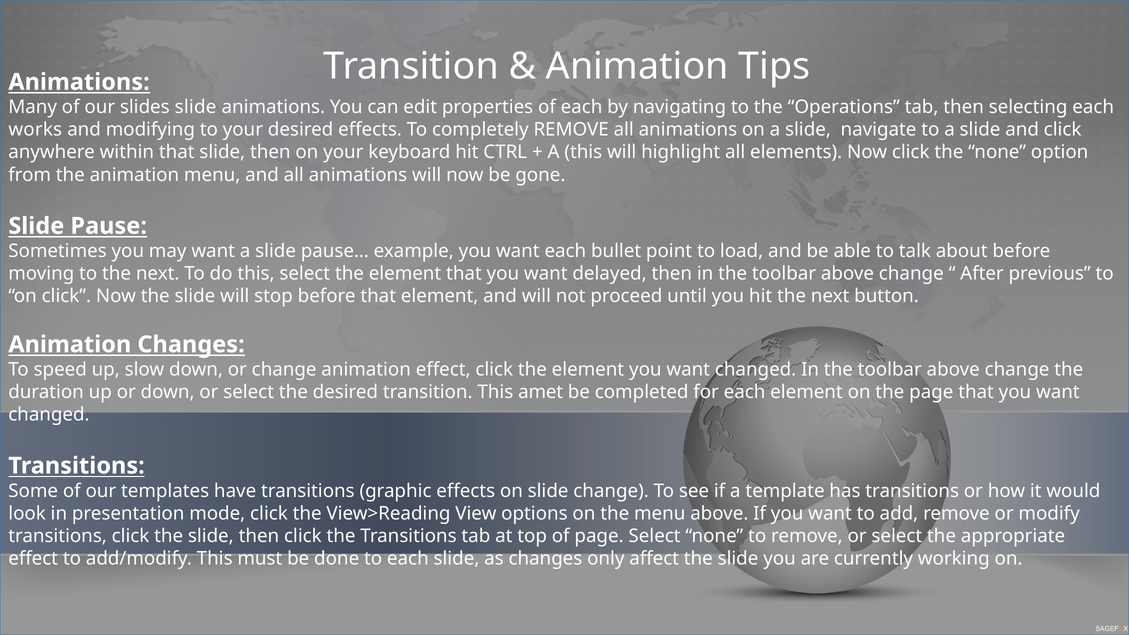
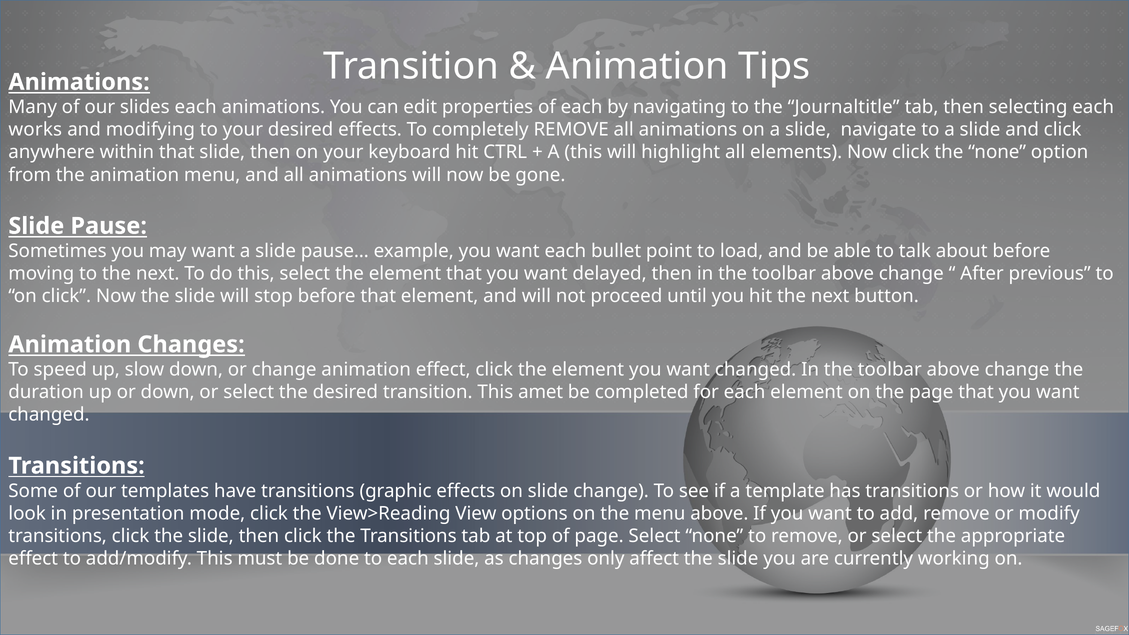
slides slide: slide -> each
Operations: Operations -> Journaltitle
